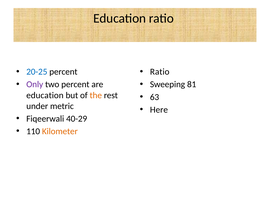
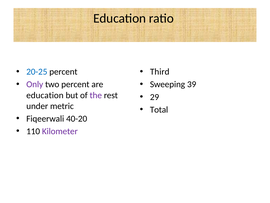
Ratio at (160, 72): Ratio -> Third
81: 81 -> 39
the colour: orange -> purple
63: 63 -> 29
Here: Here -> Total
40-29: 40-29 -> 40-20
Kilometer colour: orange -> purple
